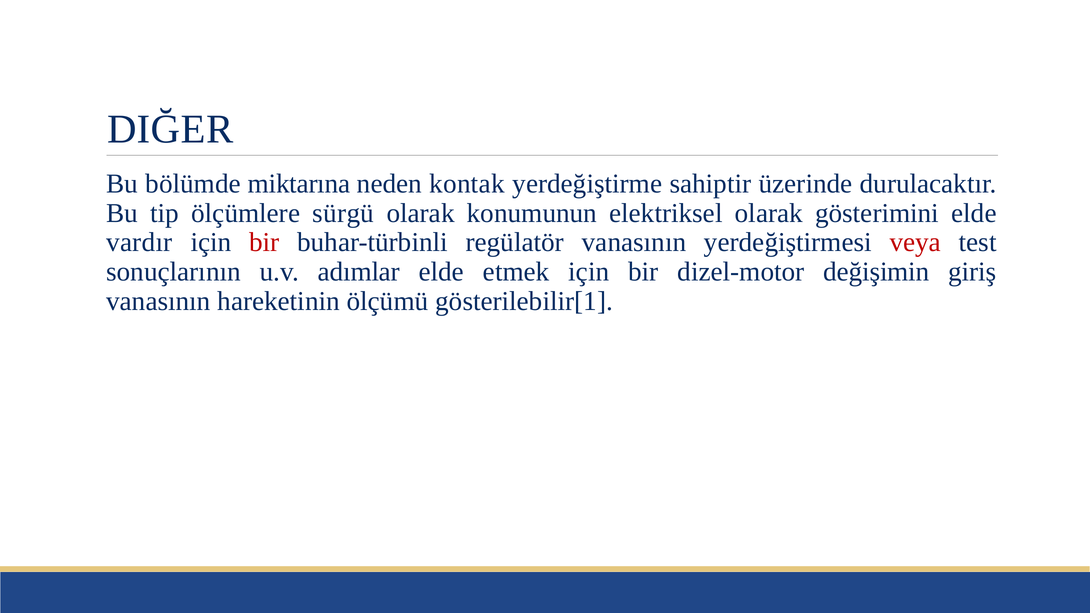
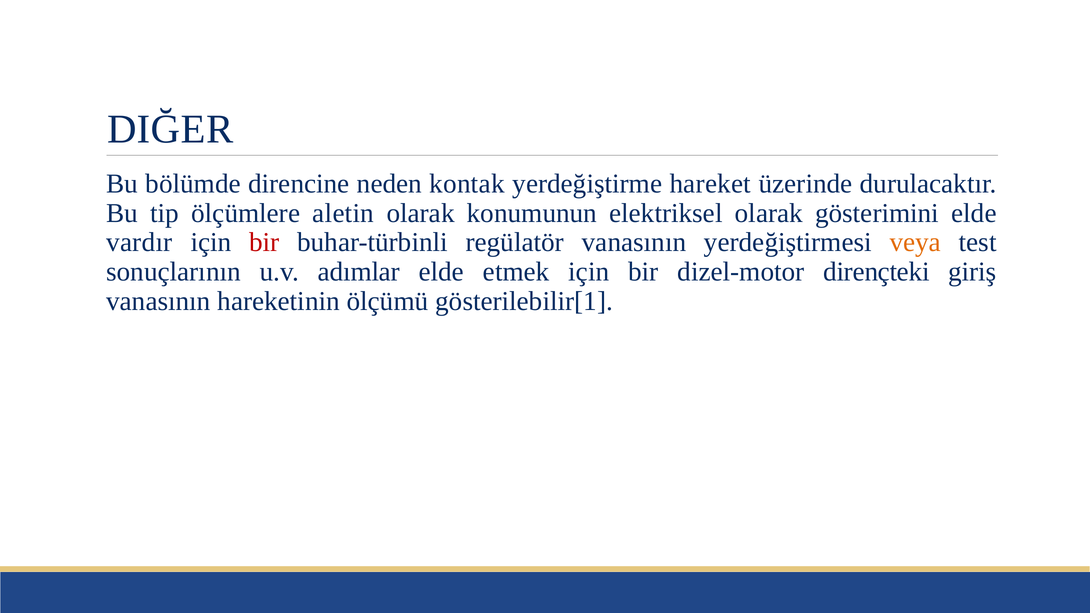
miktarına: miktarına -> direncine
sahiptir: sahiptir -> hareket
sürgü: sürgü -> aletin
veya colour: red -> orange
değişimin: değişimin -> dirençteki
